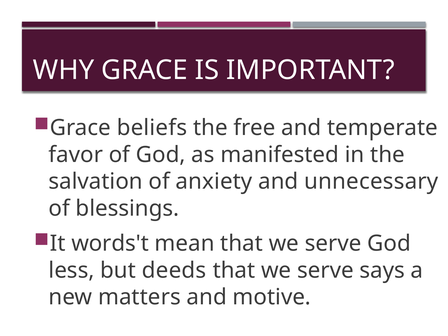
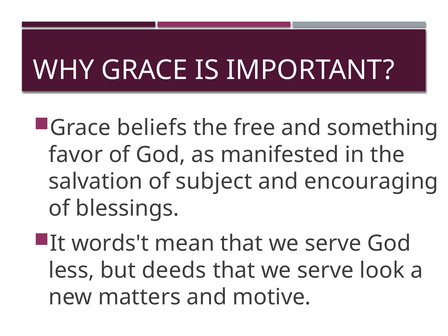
temperate: temperate -> something
anxiety: anxiety -> subject
unnecessary: unnecessary -> encouraging
says: says -> look
